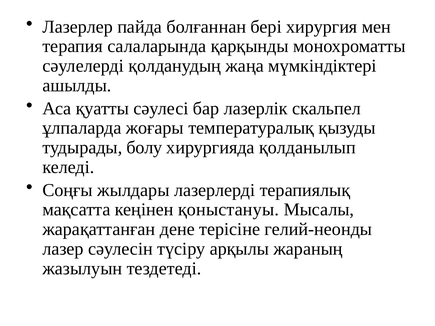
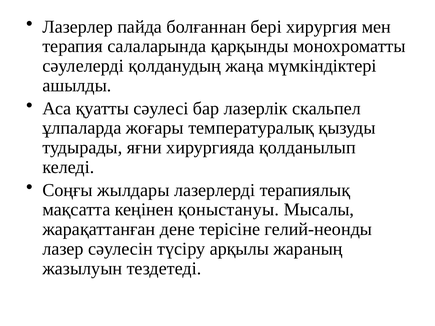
болу: болу -> яғни
